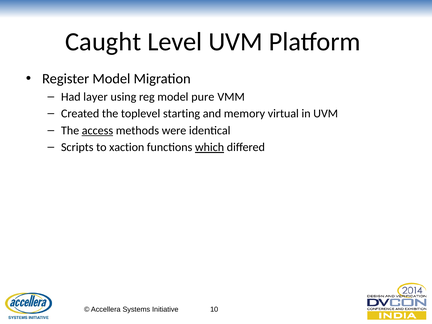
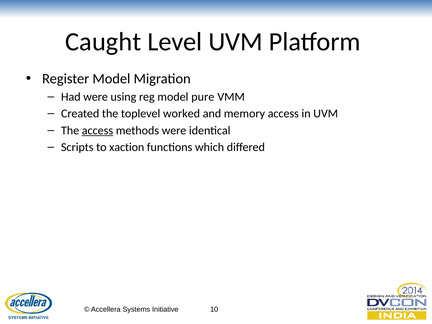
Had layer: layer -> were
starting: starting -> worked
memory virtual: virtual -> access
which underline: present -> none
